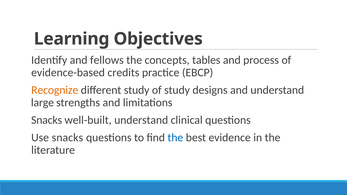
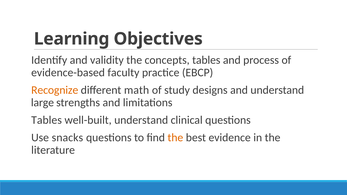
fellows: fellows -> validity
credits: credits -> faculty
different study: study -> math
Snacks at (47, 120): Snacks -> Tables
the at (175, 138) colour: blue -> orange
